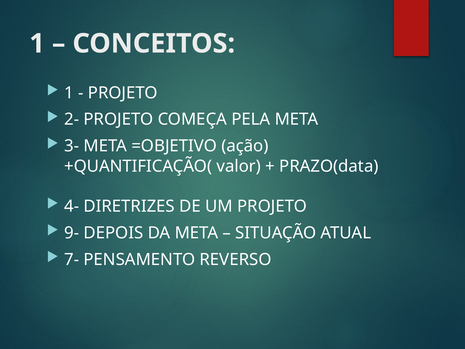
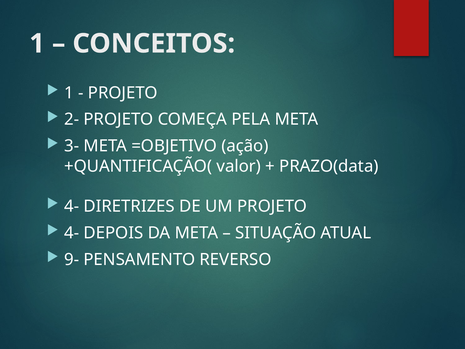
9- at (72, 233): 9- -> 4-
7-: 7- -> 9-
